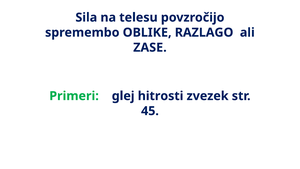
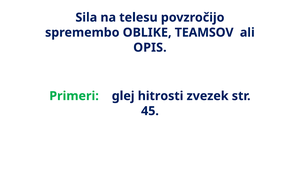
RAZLAGO: RAZLAGO -> TEAMSOV
ZASE: ZASE -> OPIS
